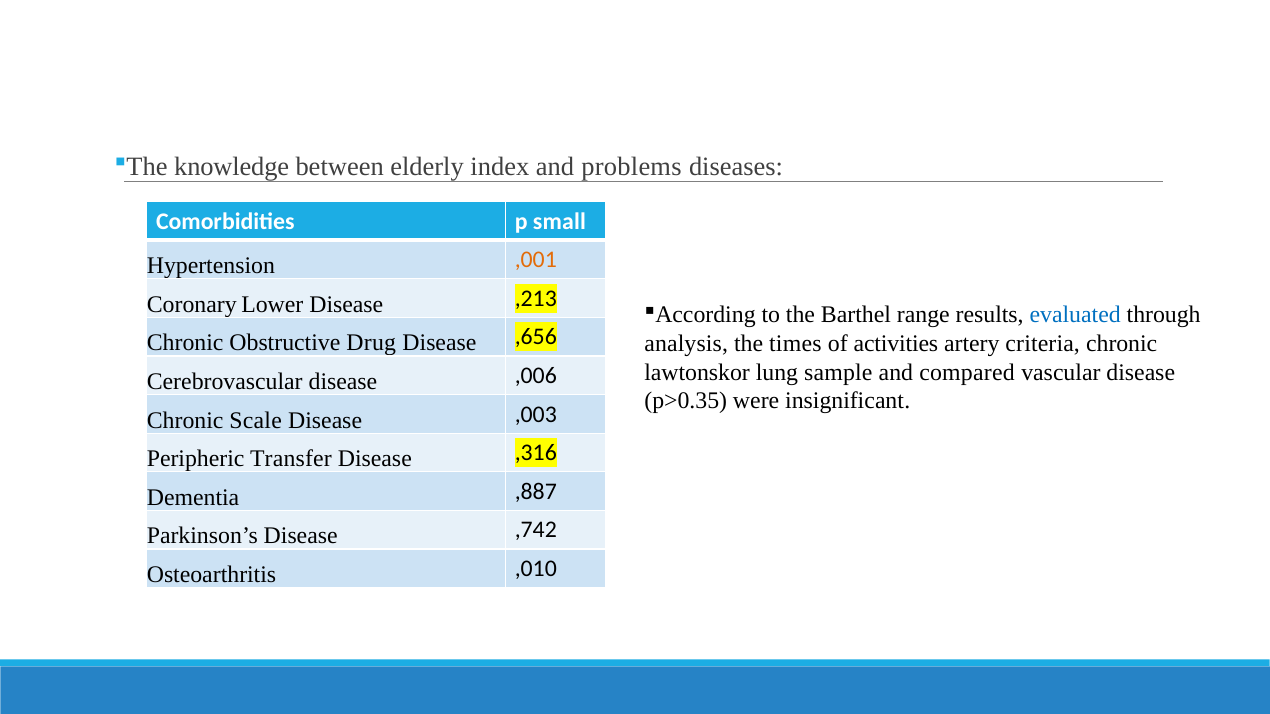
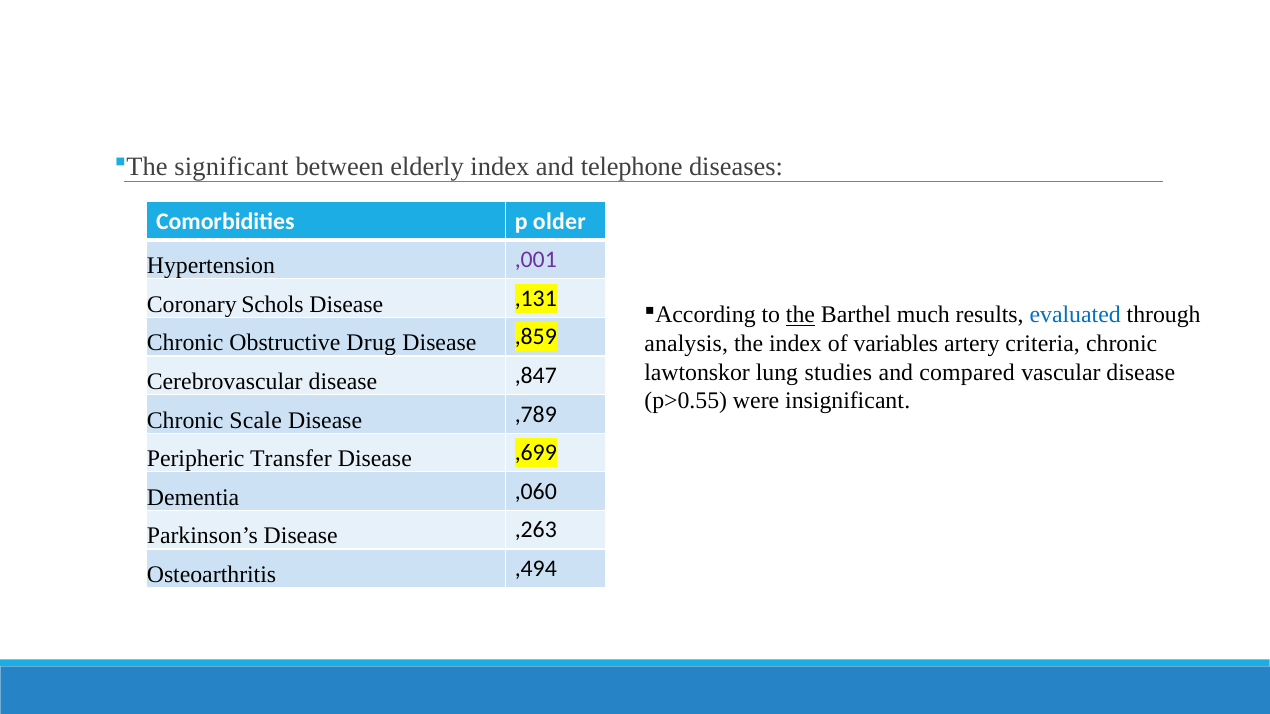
knowledge: knowledge -> significant
problems: problems -> telephone
small: small -> older
,001 colour: orange -> purple
Lower: Lower -> Schols
,213: ,213 -> ,131
the at (800, 315) underline: none -> present
range: range -> much
,656: ,656 -> ,859
the times: times -> index
activities: activities -> variables
sample: sample -> studies
,006: ,006 -> ,847
p>0.35: p>0.35 -> p>0.55
,003: ,003 -> ,789
,316: ,316 -> ,699
,887: ,887 -> ,060
,742: ,742 -> ,263
,010: ,010 -> ,494
